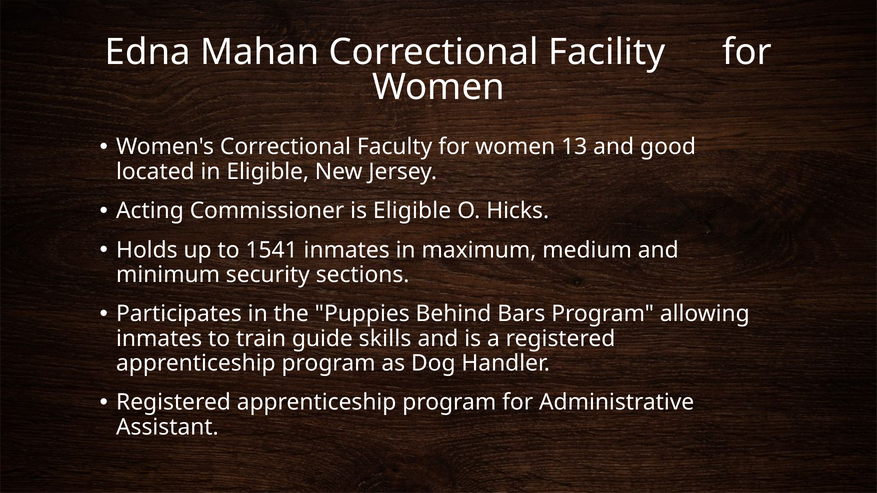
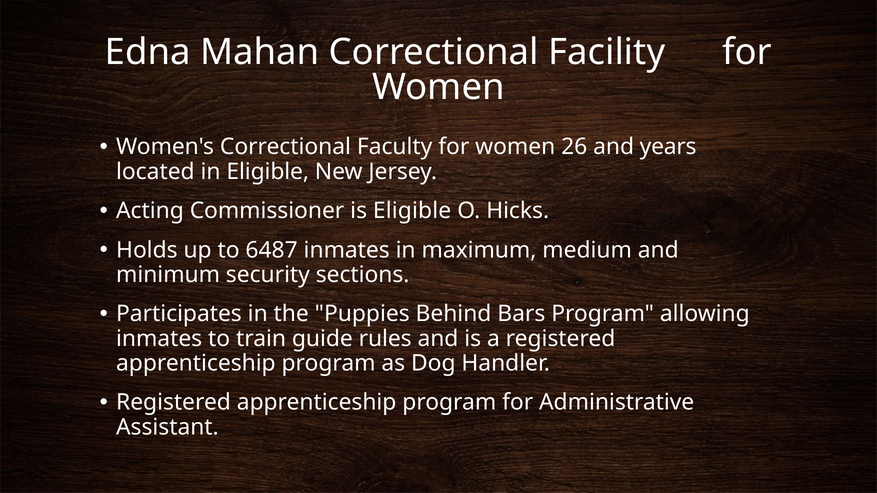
13: 13 -> 26
good: good -> years
1541: 1541 -> 6487
skills: skills -> rules
